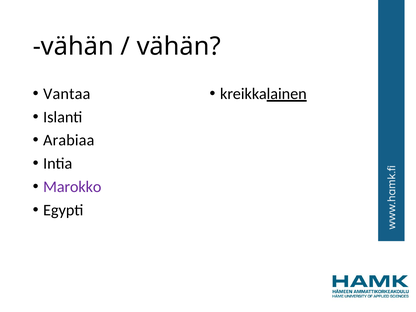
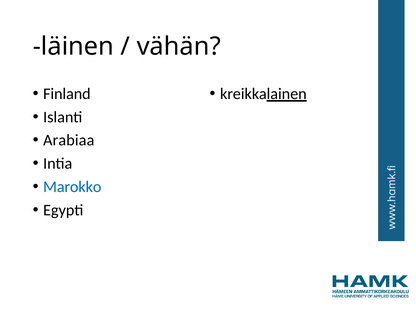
vähän at (73, 47): vähän -> läinen
Vantaa: Vantaa -> Finland
Marokko colour: purple -> blue
